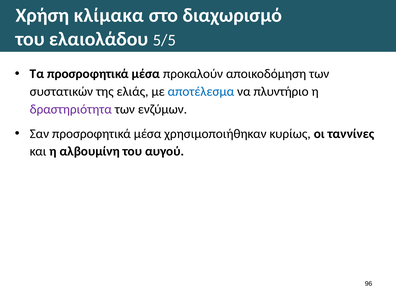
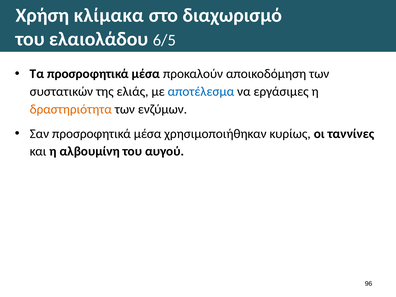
5/5: 5/5 -> 6/5
πλυντήριο: πλυντήριο -> εργάσιμες
δραστηριότητα colour: purple -> orange
